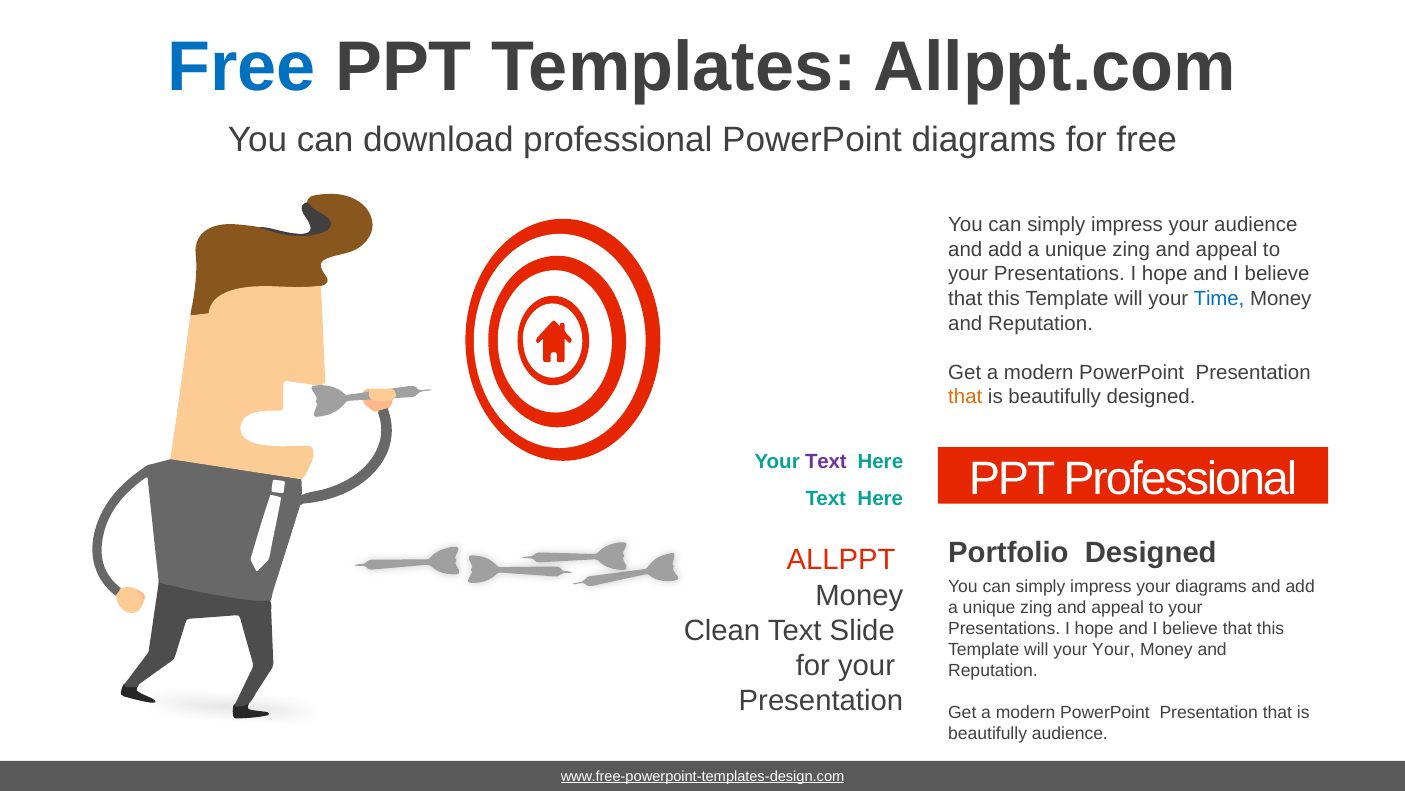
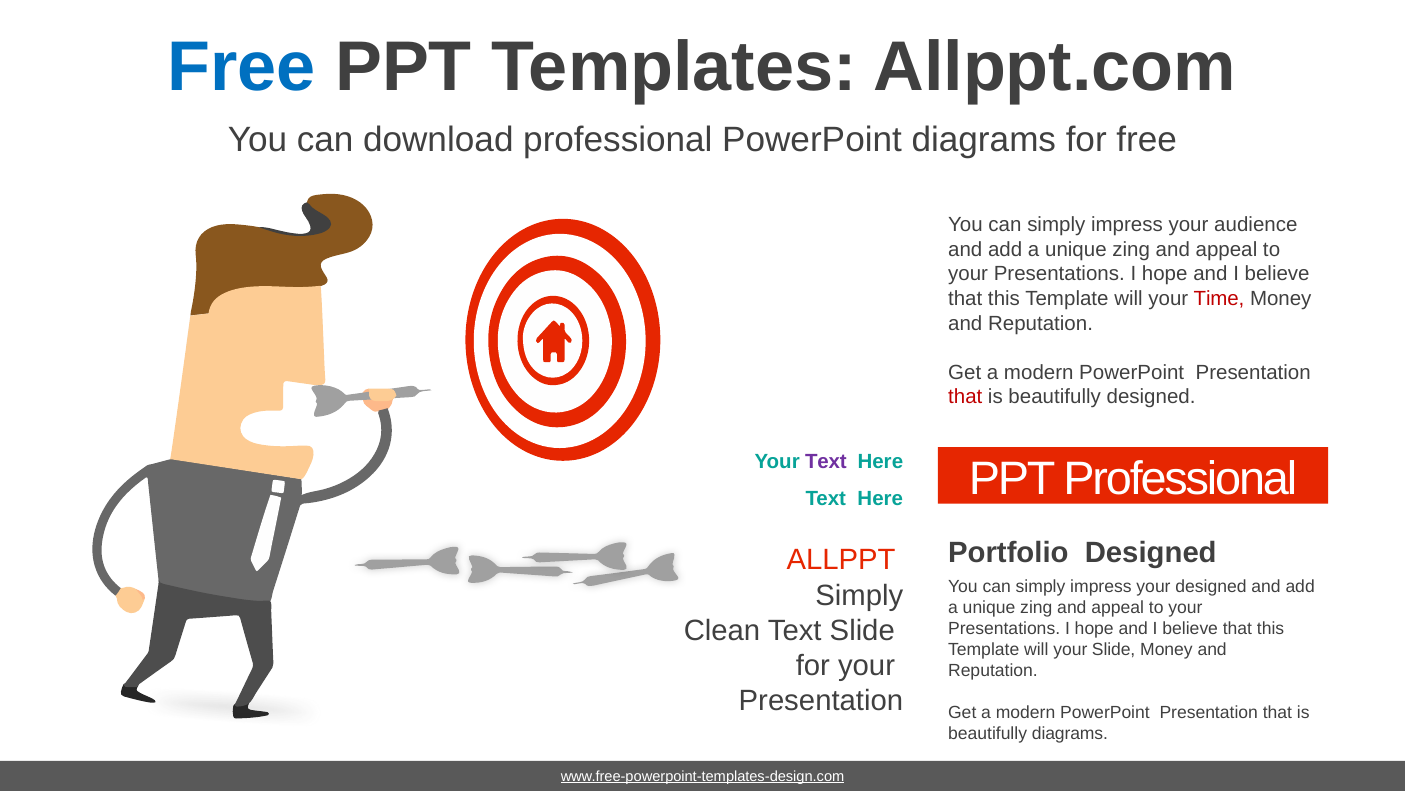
Time colour: blue -> red
that at (965, 397) colour: orange -> red
your diagrams: diagrams -> designed
Money at (859, 595): Money -> Simply
your Your: Your -> Slide
beautifully audience: audience -> diagrams
